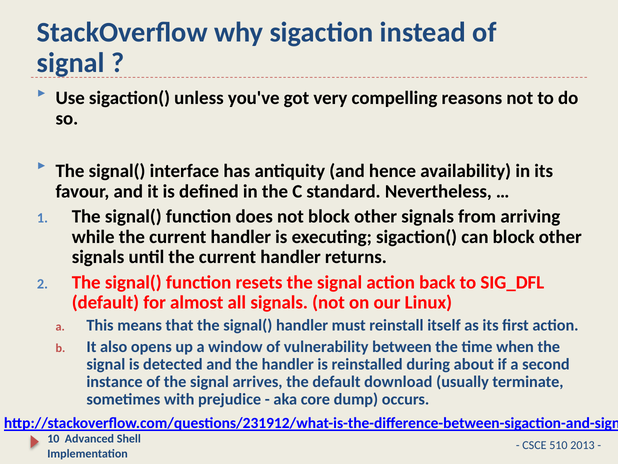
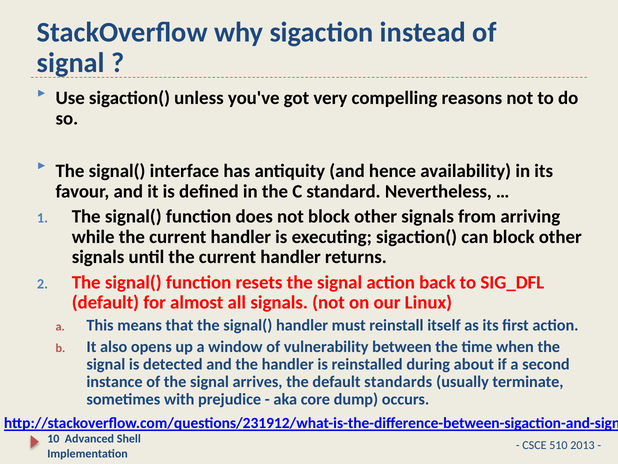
download: download -> standards
